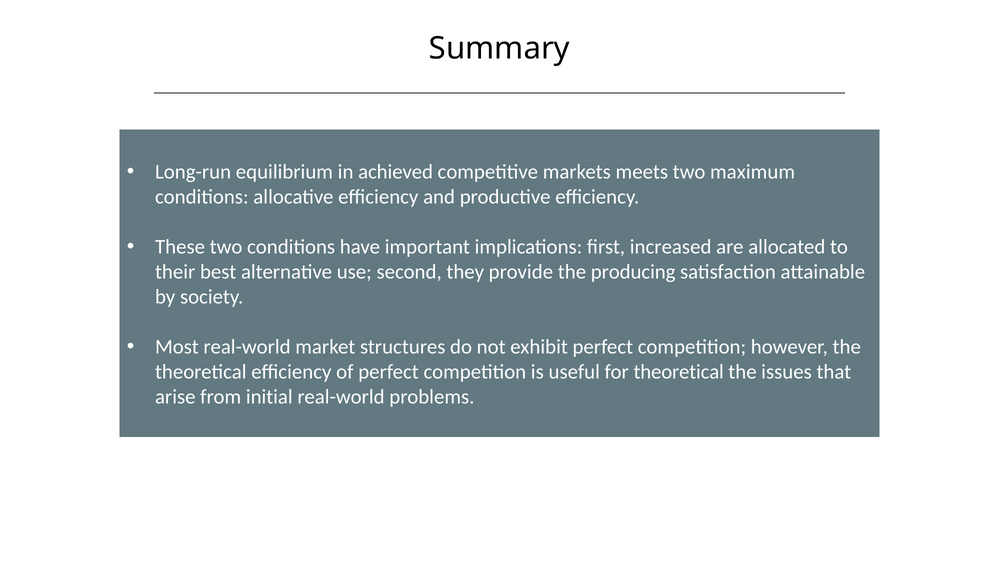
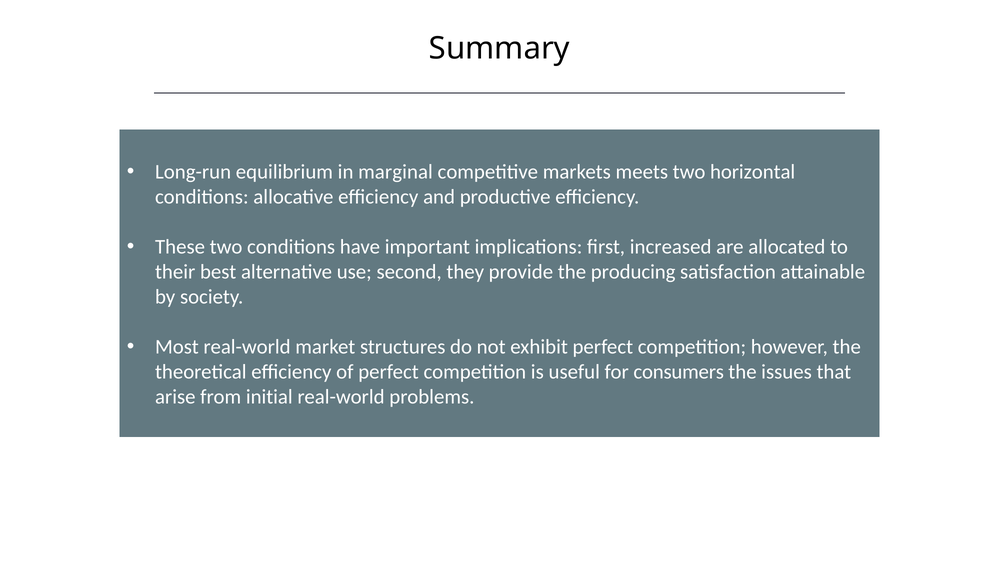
achieved: achieved -> marginal
maximum: maximum -> horizontal
for theoretical: theoretical -> consumers
